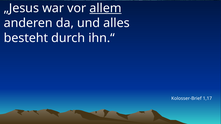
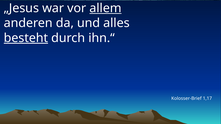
besteht underline: none -> present
